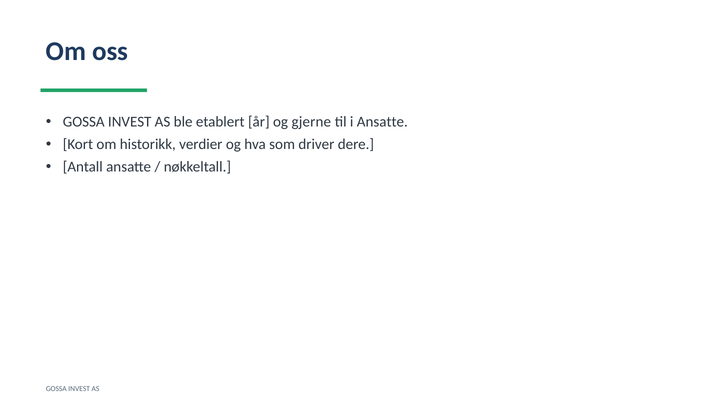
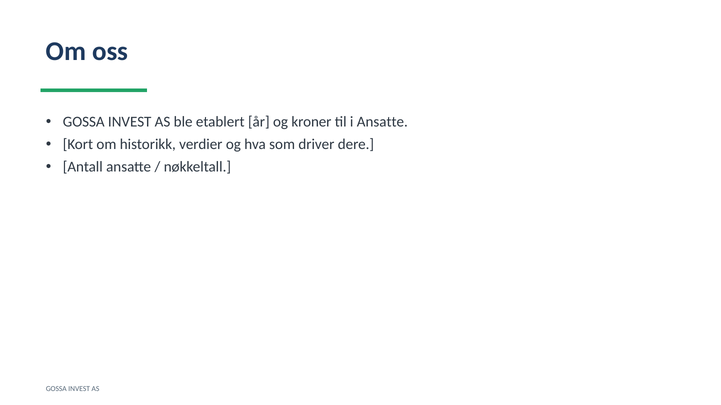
gjerne: gjerne -> kroner
